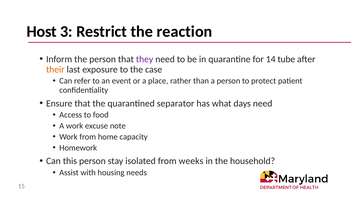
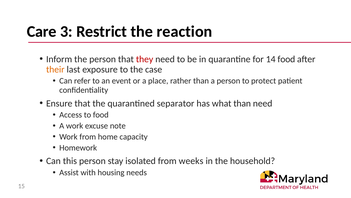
Host: Host -> Care
they colour: purple -> red
14 tube: tube -> food
what days: days -> than
